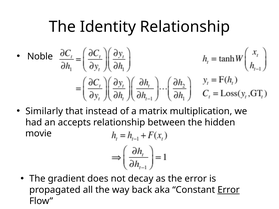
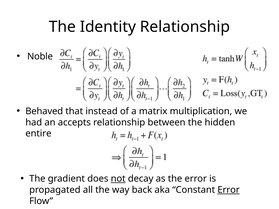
Similarly: Similarly -> Behaved
movie: movie -> entire
not underline: none -> present
